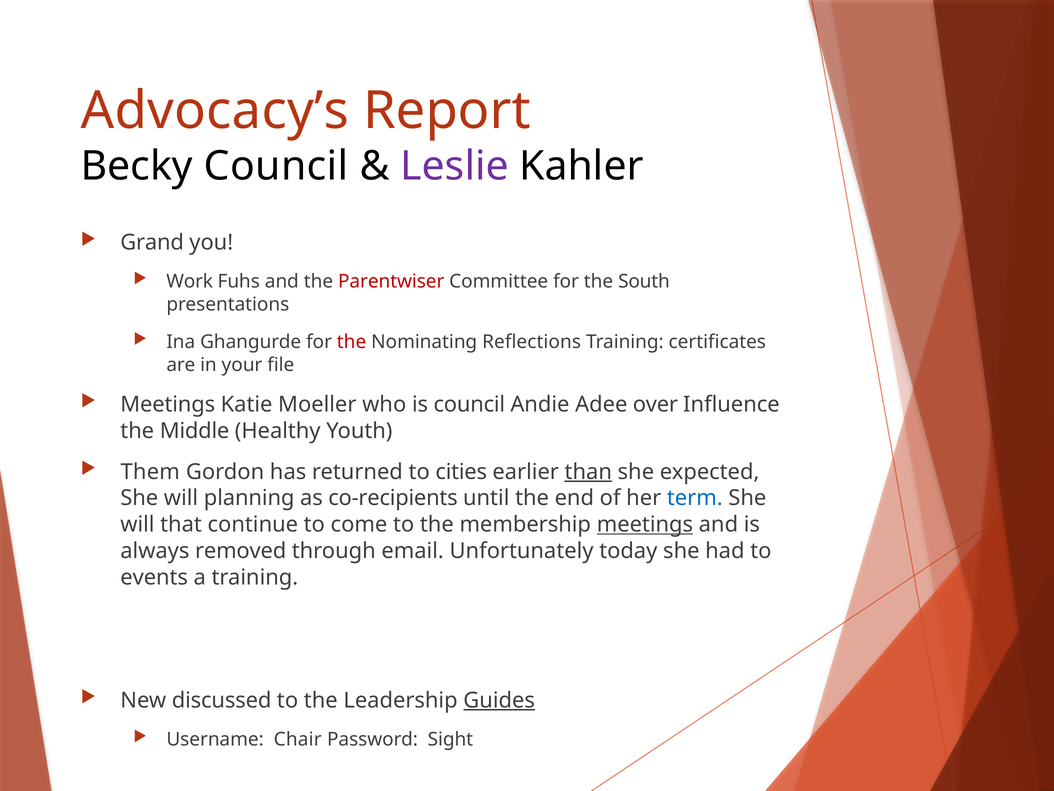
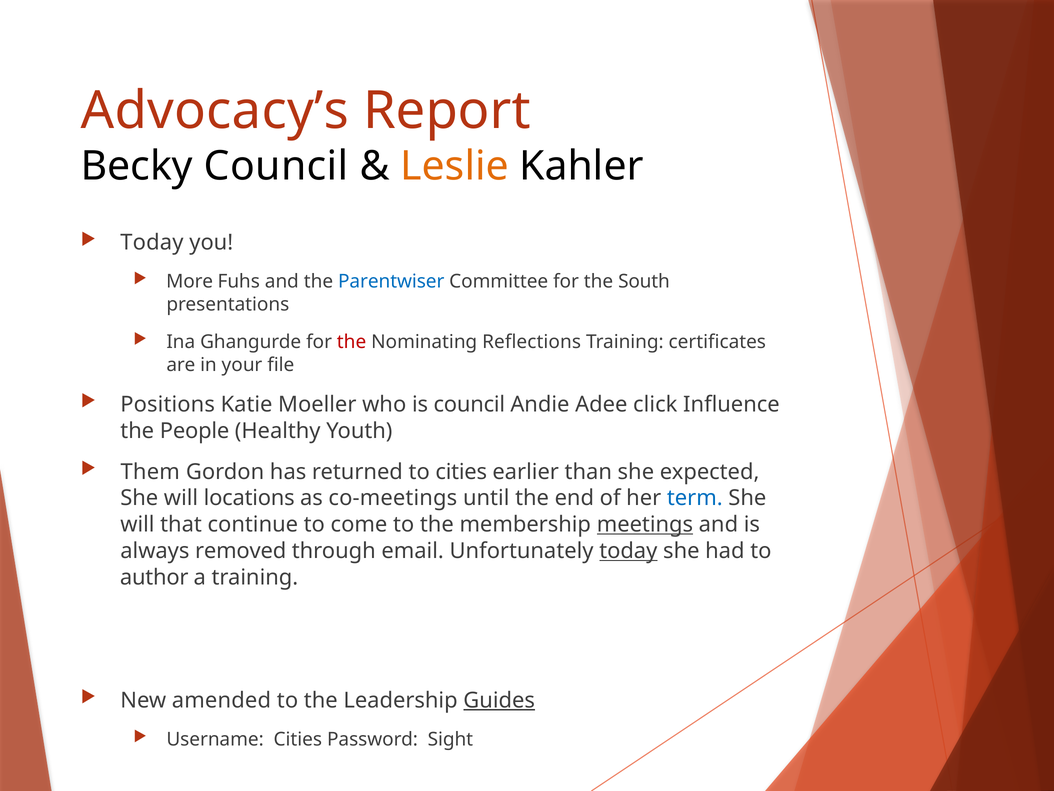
Leslie colour: purple -> orange
Grand at (152, 242): Grand -> Today
Work: Work -> More
Parentwiser colour: red -> blue
Meetings at (168, 404): Meetings -> Positions
over: over -> click
Middle: Middle -> People
than underline: present -> none
planning: planning -> locations
co-recipients: co-recipients -> co-meetings
today at (628, 551) underline: none -> present
events: events -> author
discussed: discussed -> amended
Username Chair: Chair -> Cities
